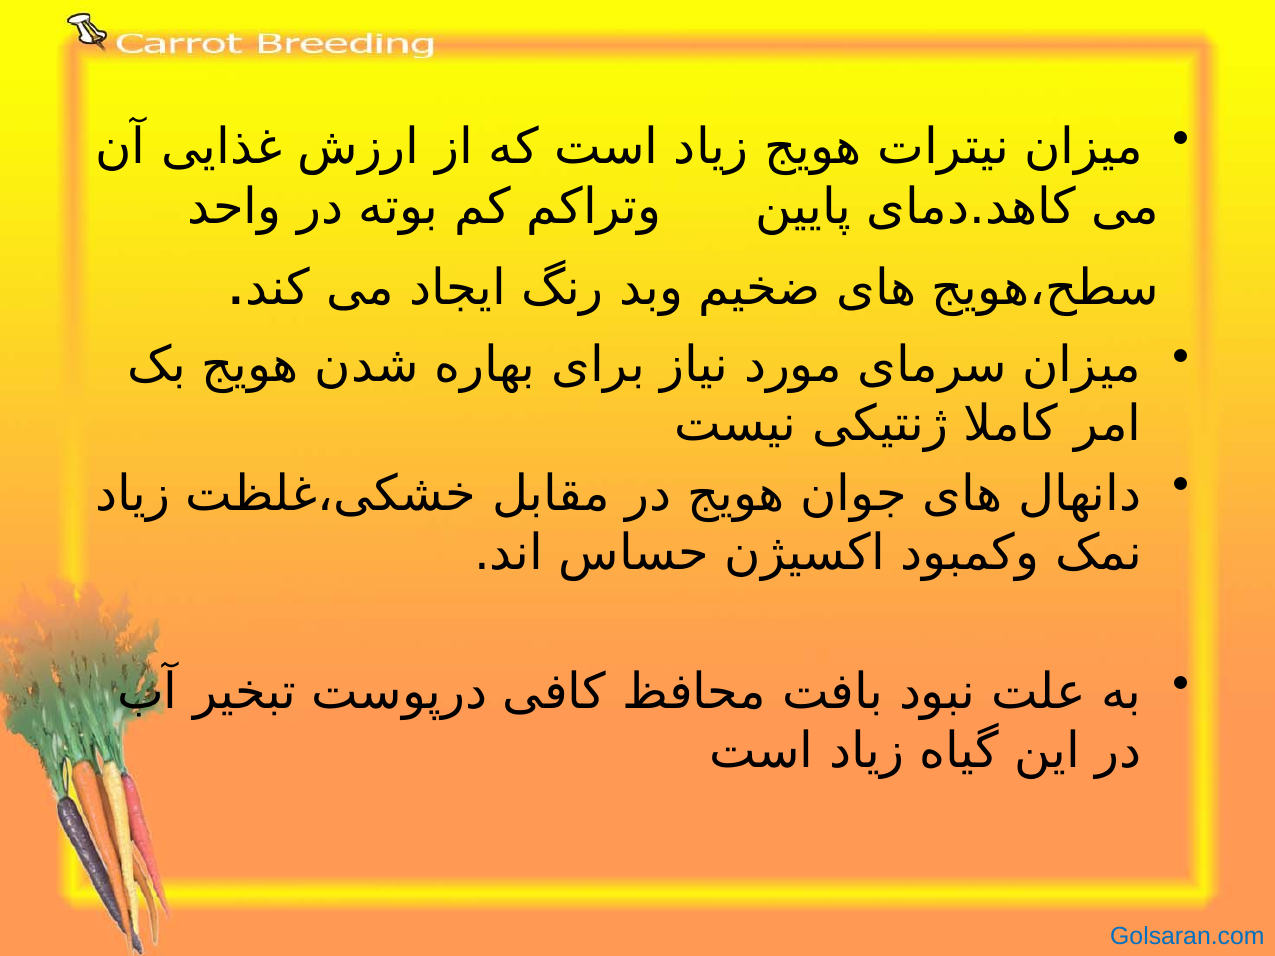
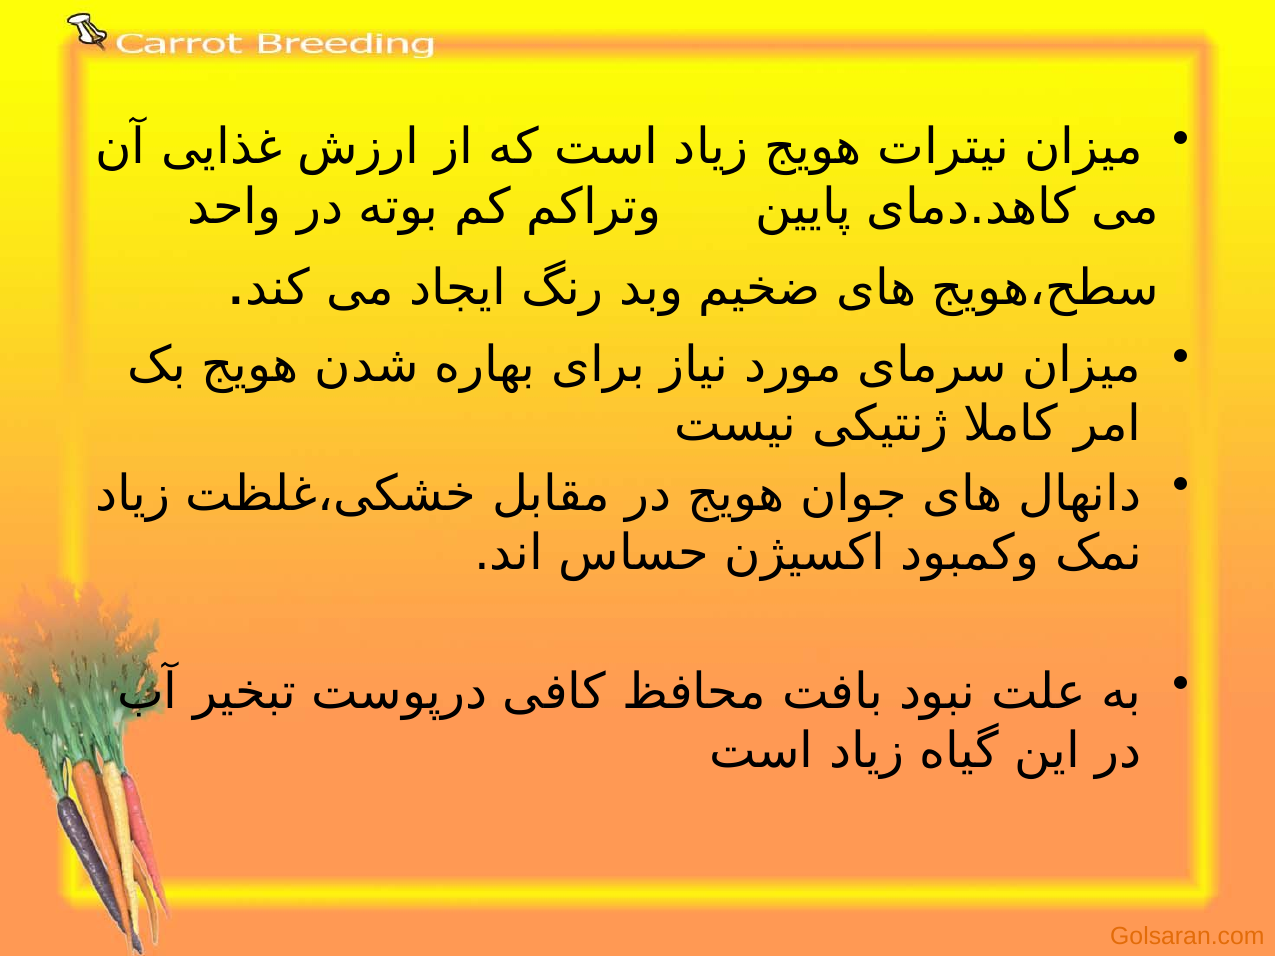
Golsaran.com colour: blue -> orange
